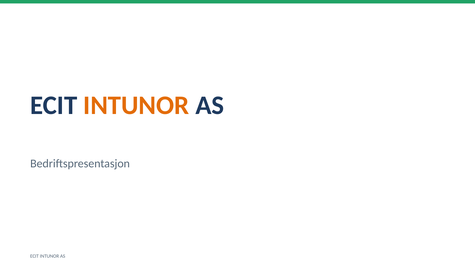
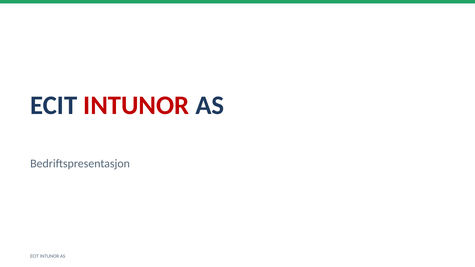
INTUNOR at (136, 105) colour: orange -> red
